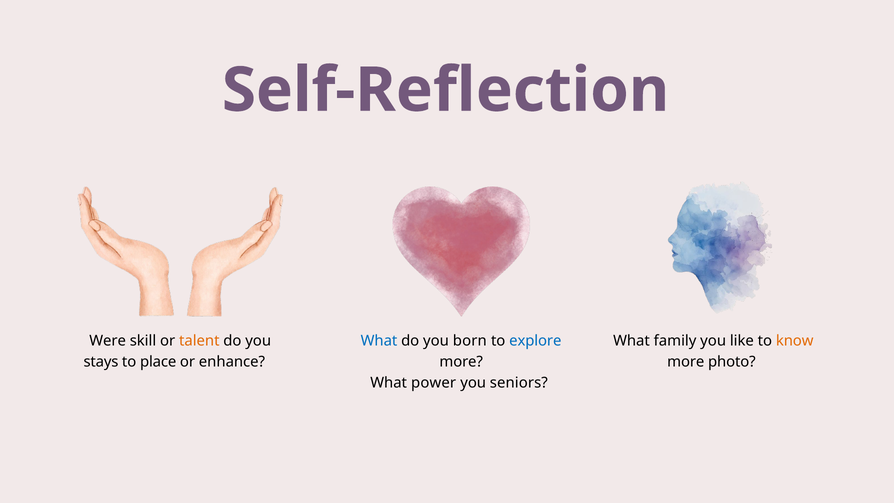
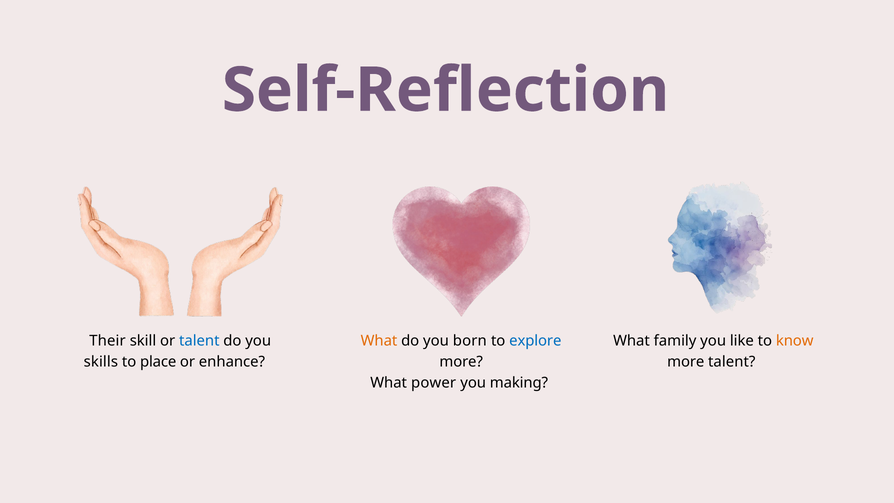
Were: Were -> Their
talent at (199, 341) colour: orange -> blue
What at (379, 341) colour: blue -> orange
stays: stays -> skills
more photo: photo -> talent
seniors: seniors -> making
